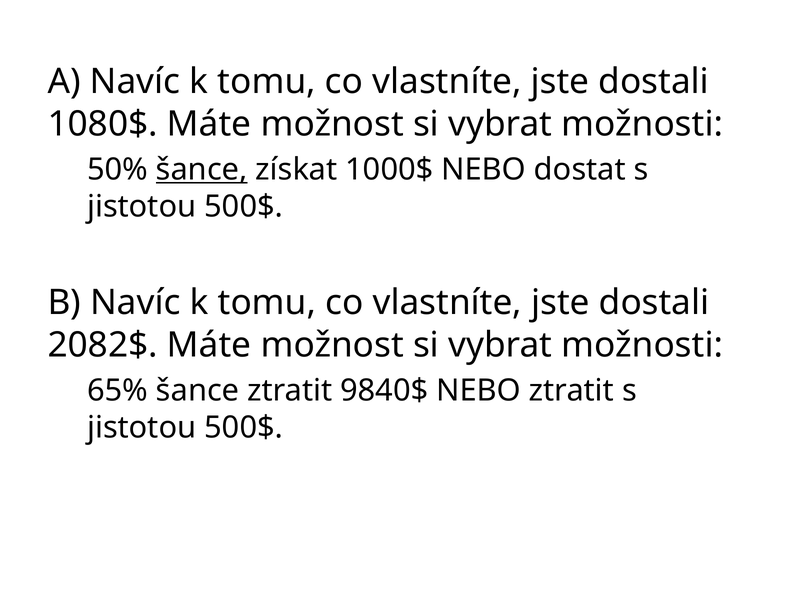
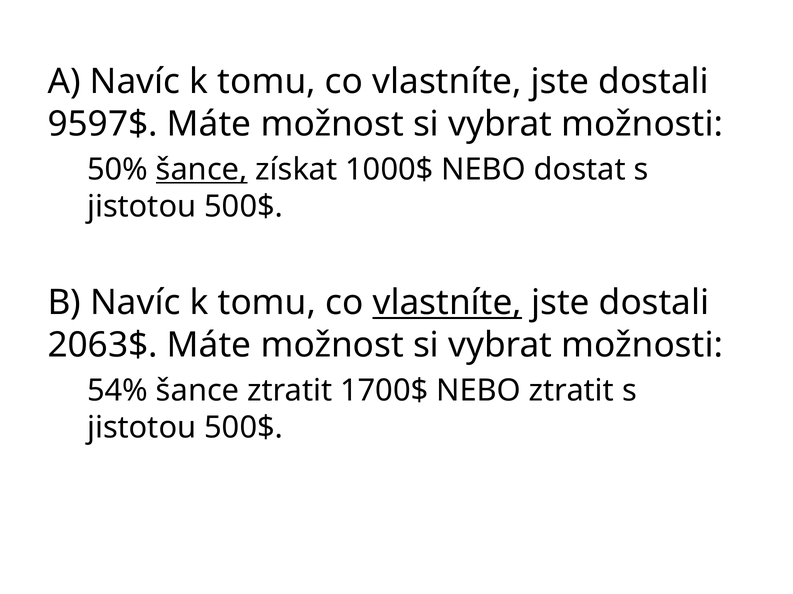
1080$: 1080$ -> 9597$
vlastníte at (447, 303) underline: none -> present
2082$: 2082$ -> 2063$
65%: 65% -> 54%
9840$: 9840$ -> 1700$
